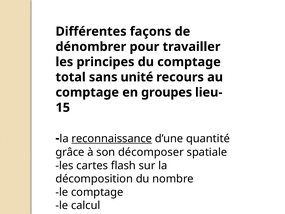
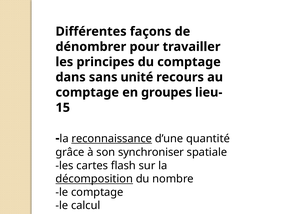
total: total -> dans
décomposer: décomposer -> synchroniser
décomposition underline: none -> present
